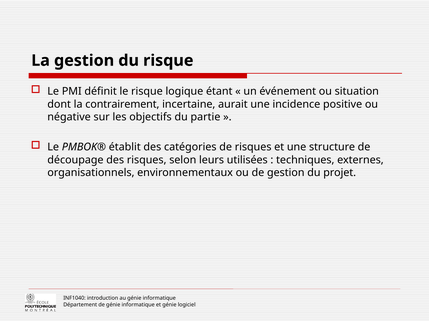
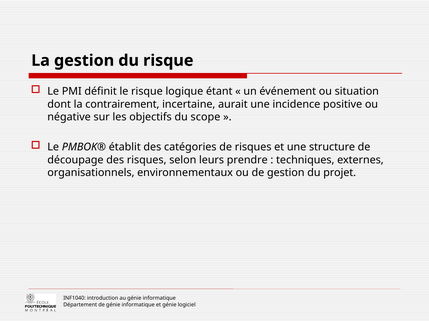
partie: partie -> scope
utilisées: utilisées -> prendre
